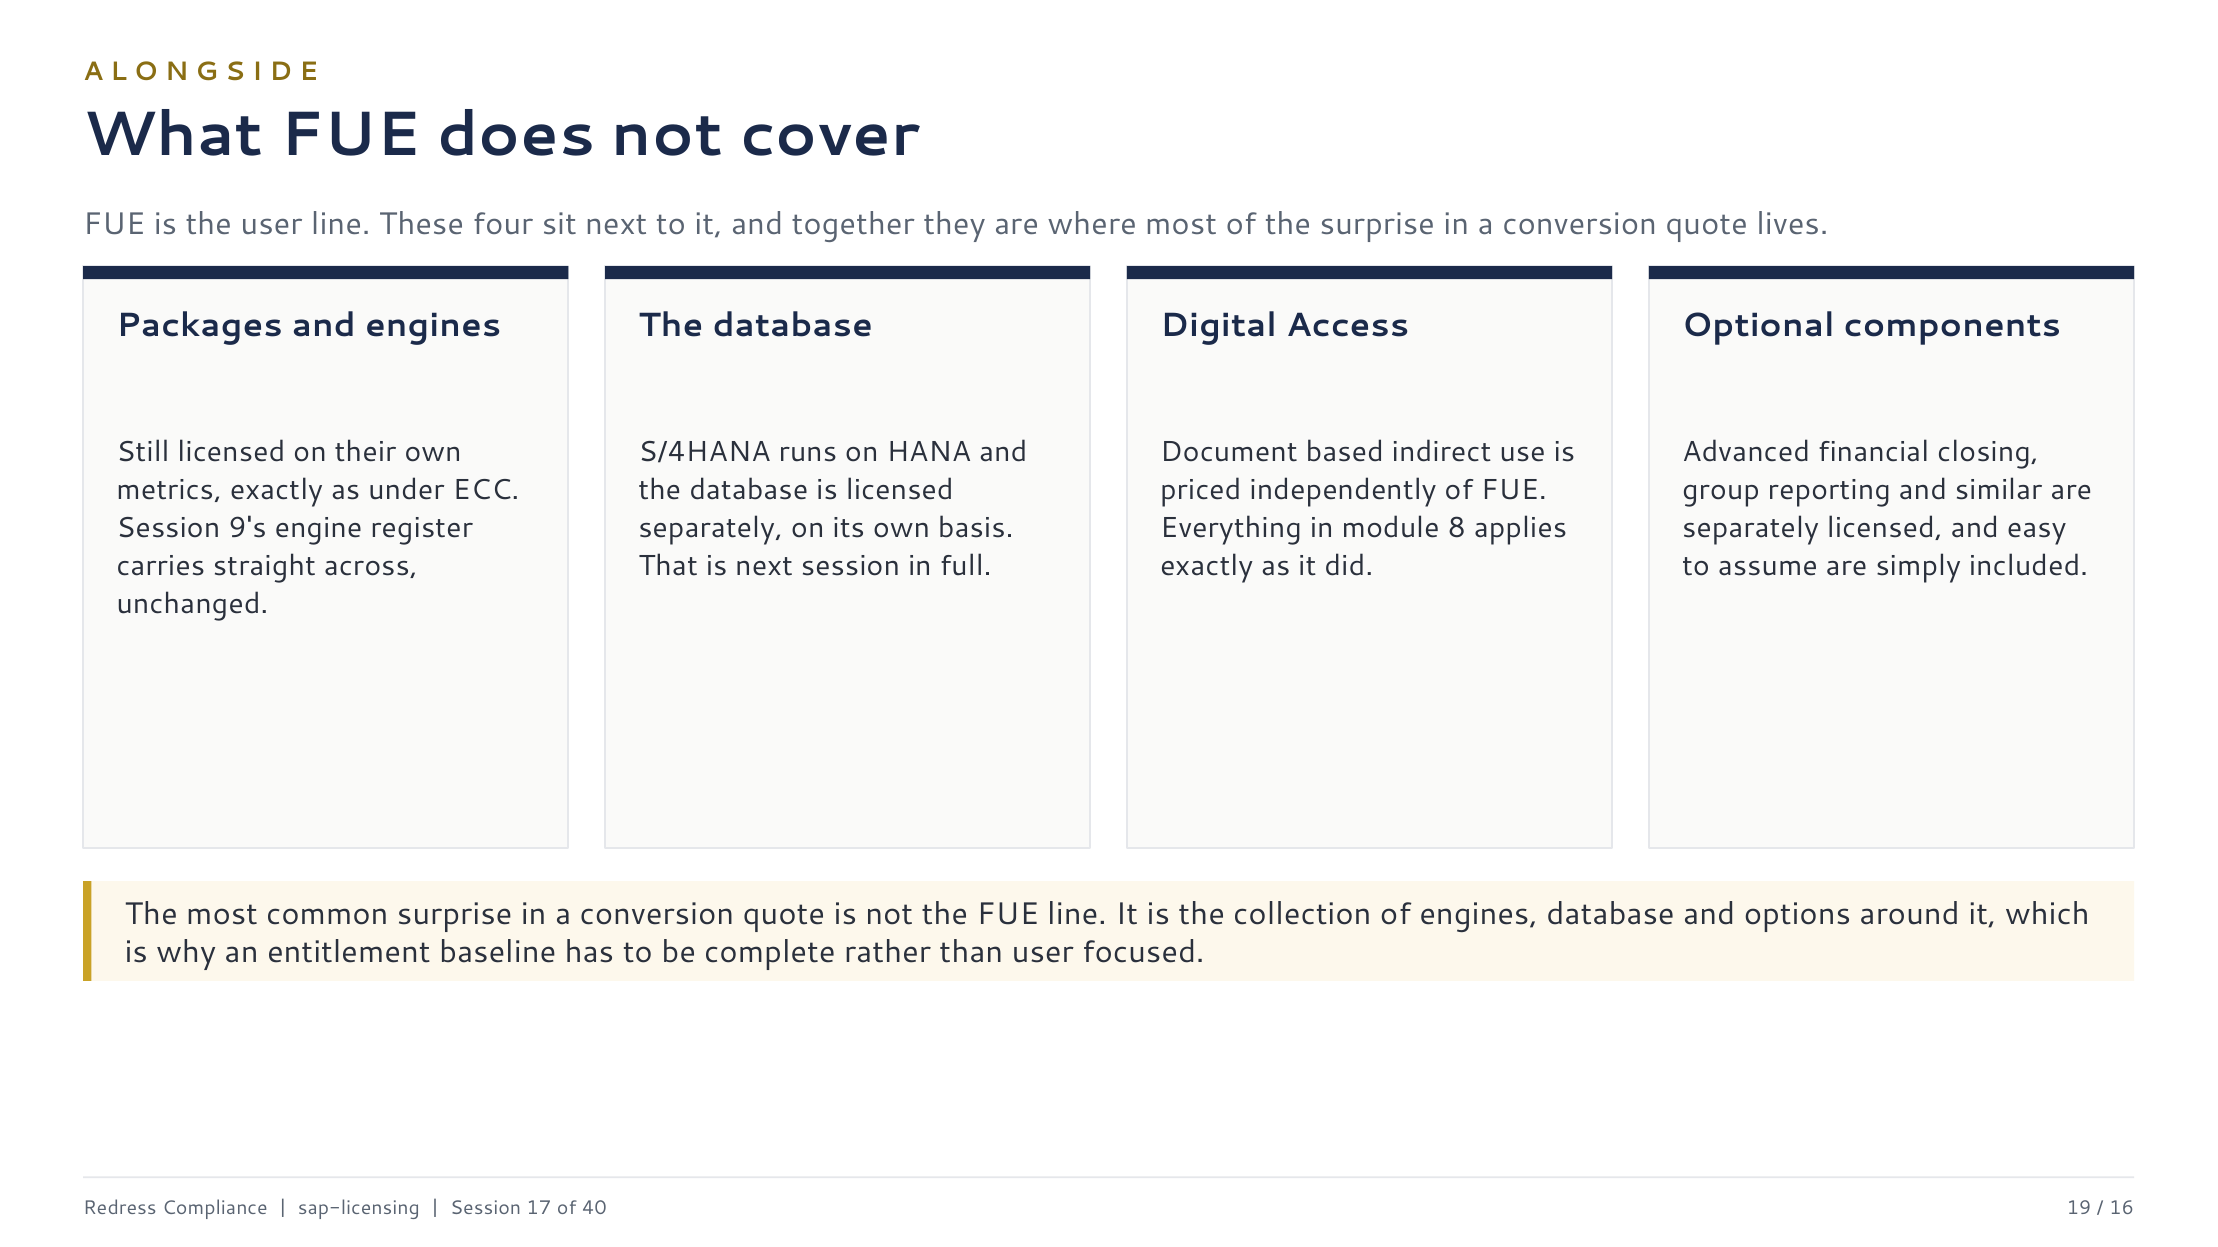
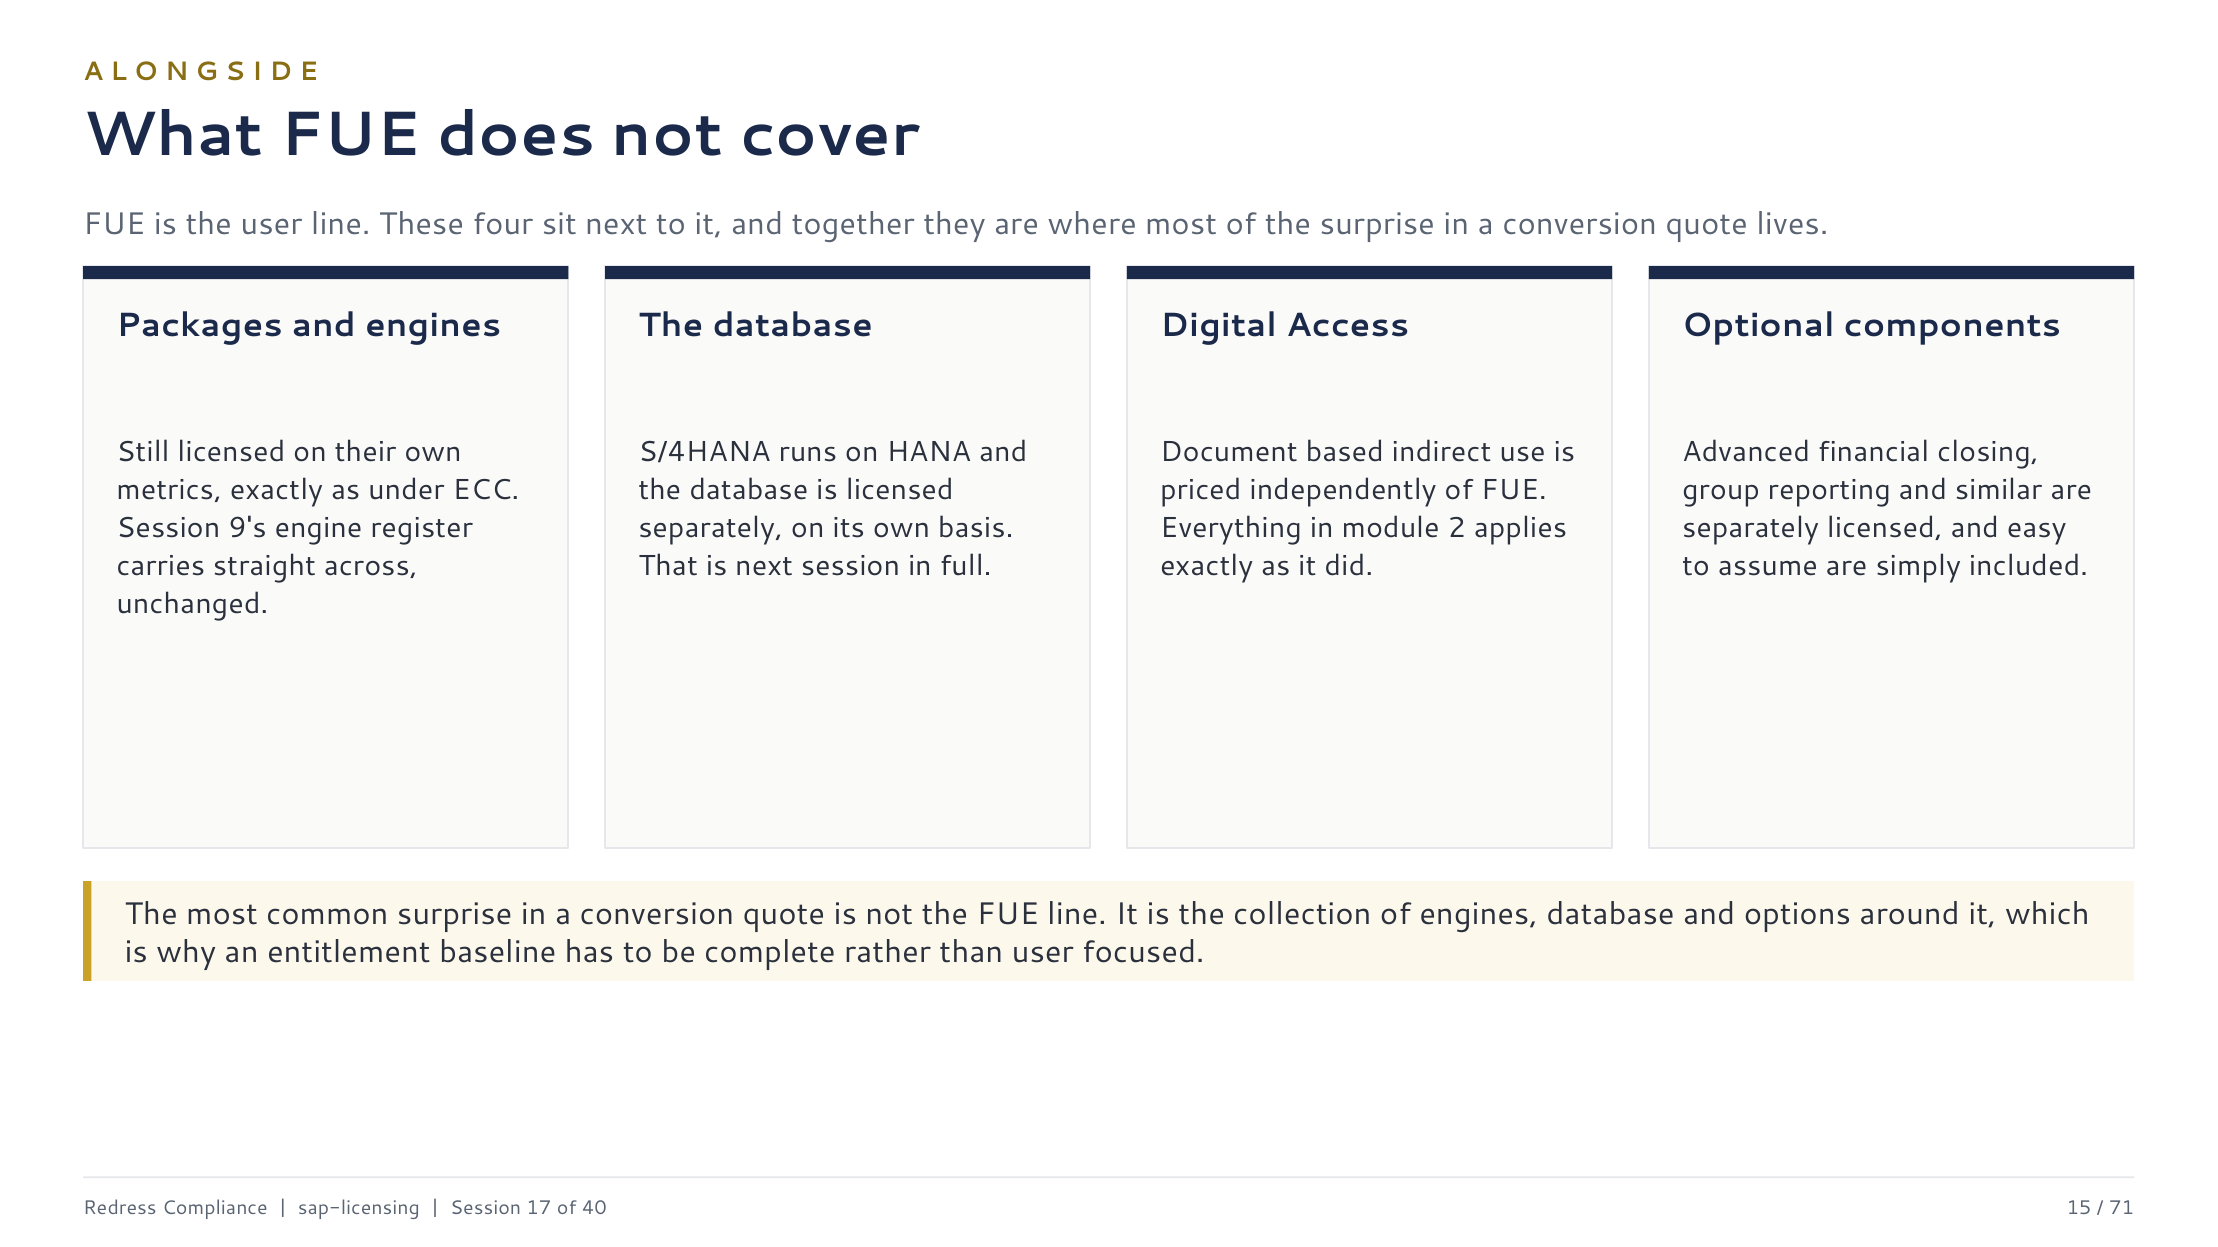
8: 8 -> 2
19: 19 -> 15
16: 16 -> 71
